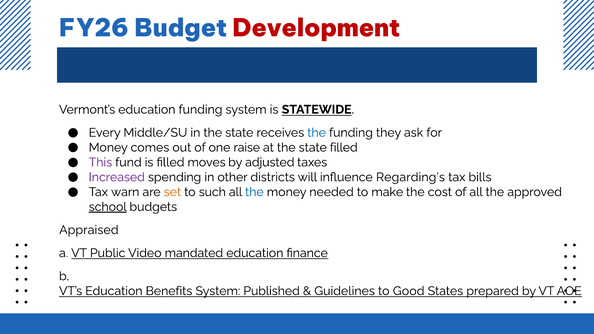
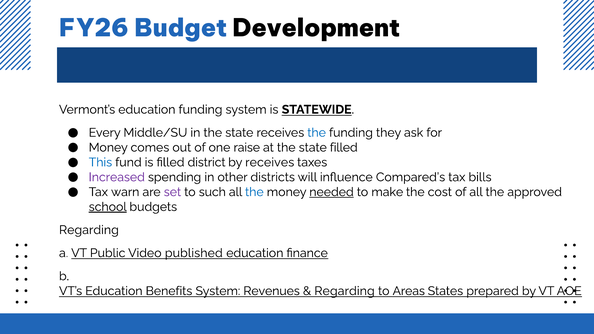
Development colour: red -> black
This colour: purple -> blue
moves: moves -> district
by adjusted: adjusted -> receives
Regarding’s: Regarding’s -> Compared’s
set colour: orange -> purple
needed underline: none -> present
Appraised at (89, 230): Appraised -> Regarding
mandated: mandated -> published
Published: Published -> Revenues
Guidelines at (345, 291): Guidelines -> Regarding
Good: Good -> Areas
